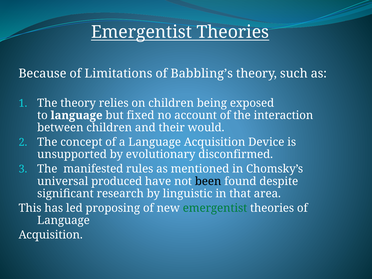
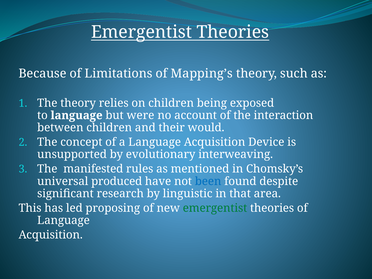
Babbling’s: Babbling’s -> Mapping’s
fixed: fixed -> were
disconfirmed: disconfirmed -> interweaving
been colour: black -> blue
